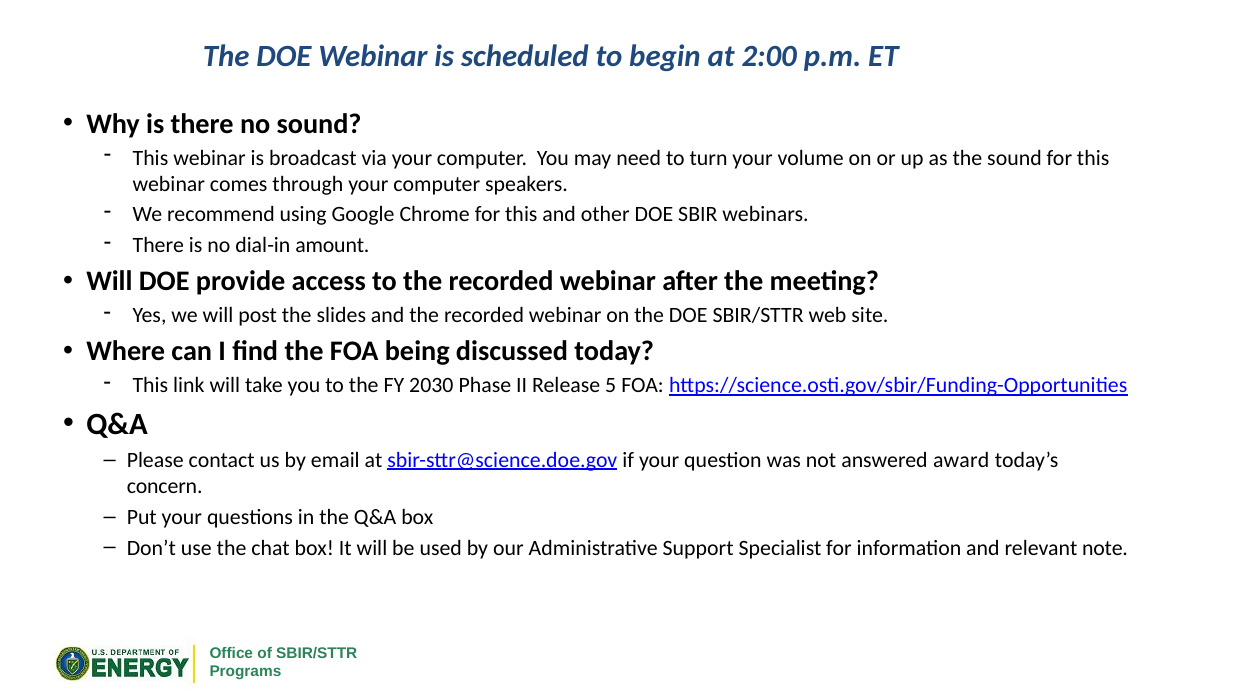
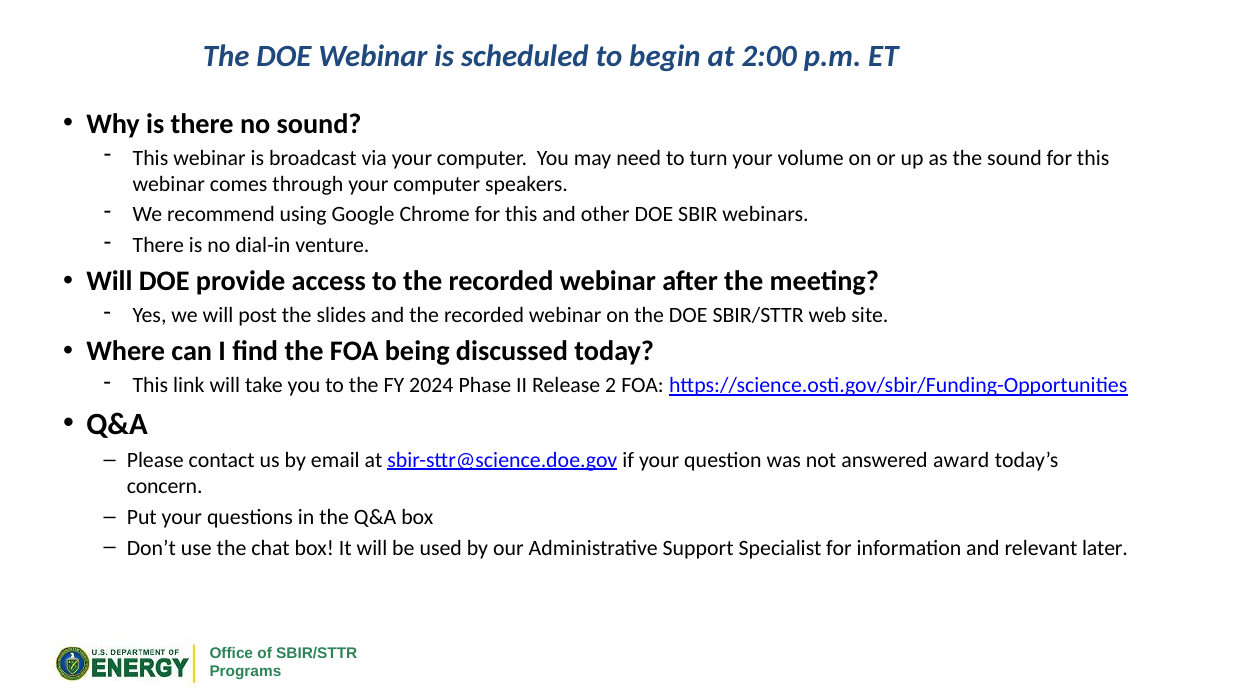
amount: amount -> venture
2030: 2030 -> 2024
5: 5 -> 2
note: note -> later
